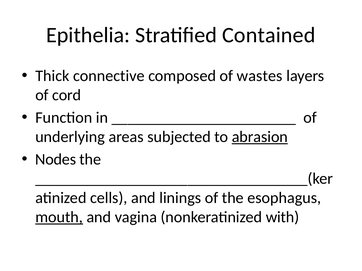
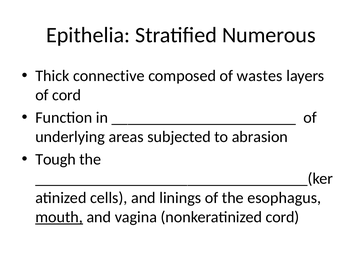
Contained: Contained -> Numerous
abrasion underline: present -> none
Nodes: Nodes -> Tough
nonkeratinized with: with -> cord
